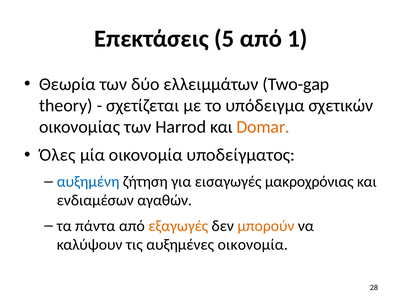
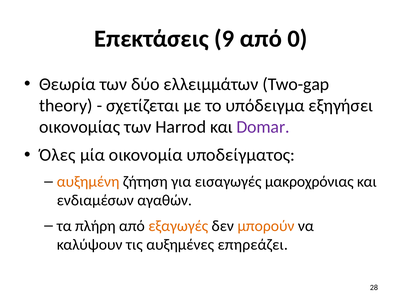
5: 5 -> 9
1: 1 -> 0
σχετικών: σχετικών -> εξηγήσει
Domar colour: orange -> purple
αυξημένη colour: blue -> orange
πάντα: πάντα -> πλήρη
αυξημένες οικονομία: οικονομία -> επηρεάζει
